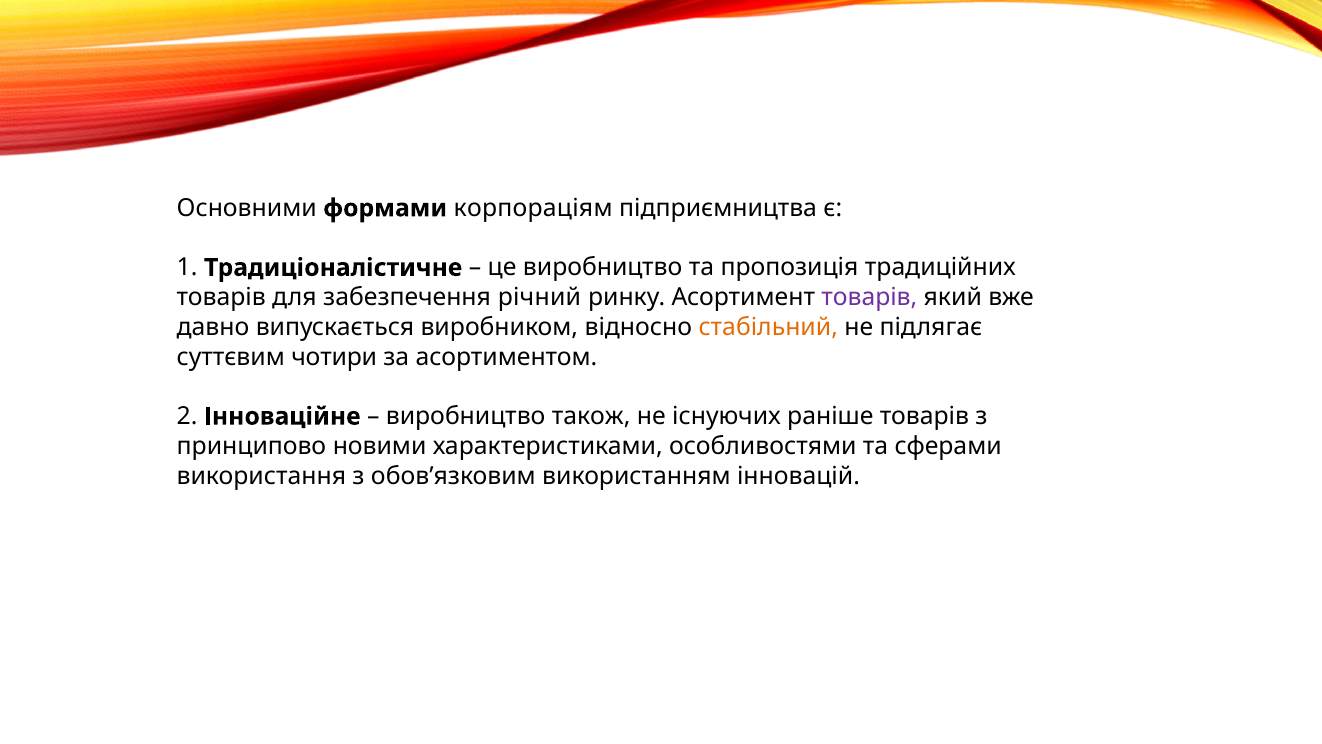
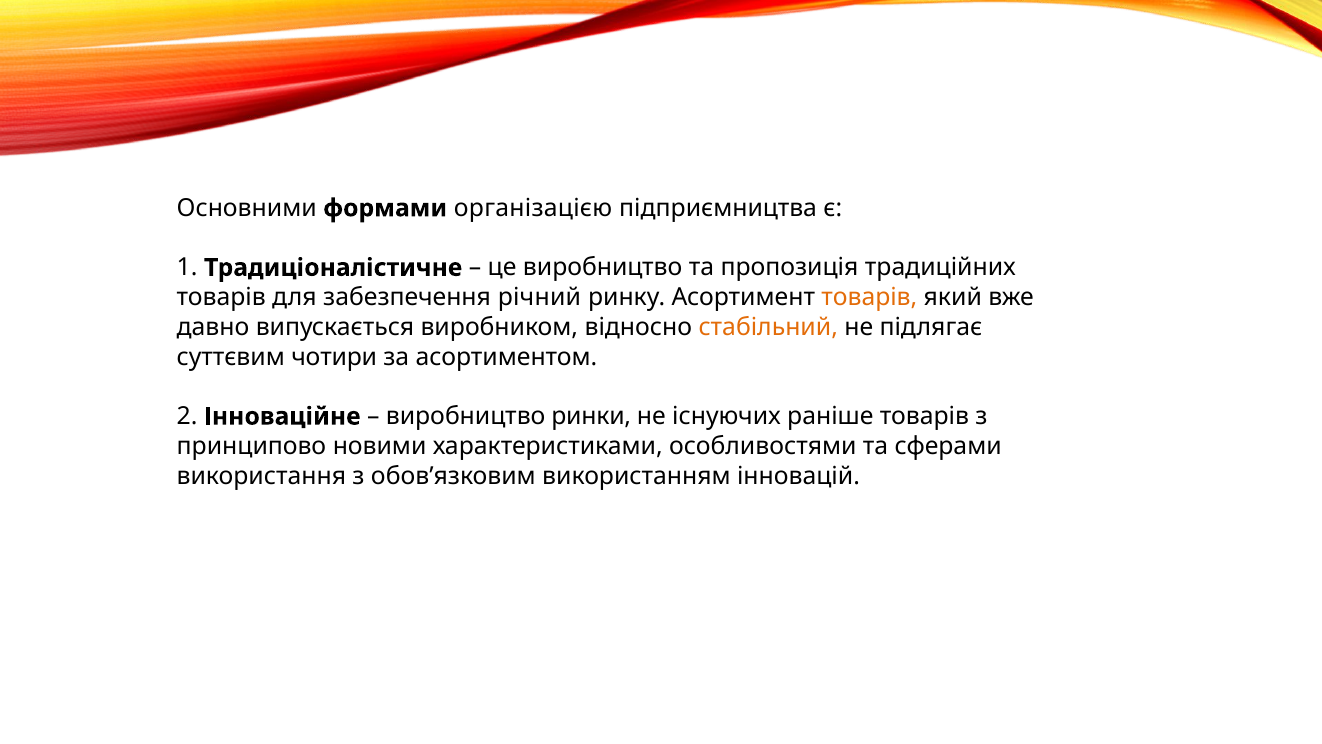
корпораціям: корпораціям -> організацією
товарів at (869, 297) colour: purple -> orange
також: також -> ринки
